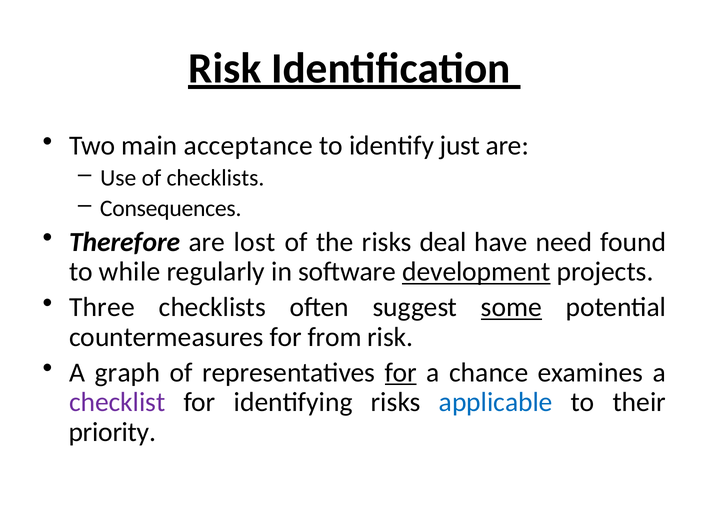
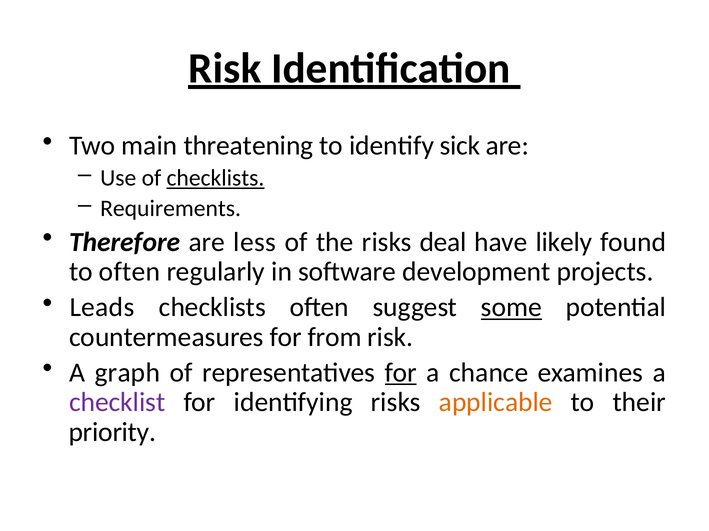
acceptance: acceptance -> threatening
just: just -> sick
checklists at (215, 178) underline: none -> present
Consequences: Consequences -> Requirements
lost: lost -> less
need: need -> likely
to while: while -> often
development underline: present -> none
Three: Three -> Leads
applicable colour: blue -> orange
